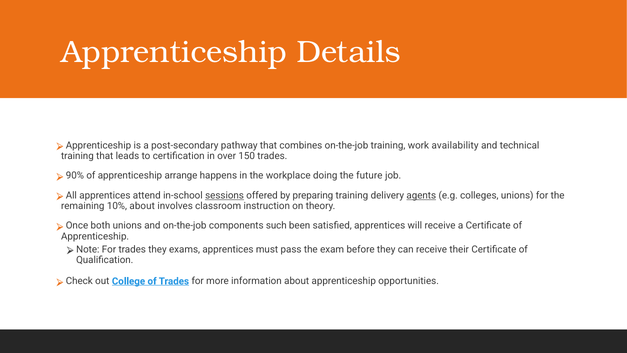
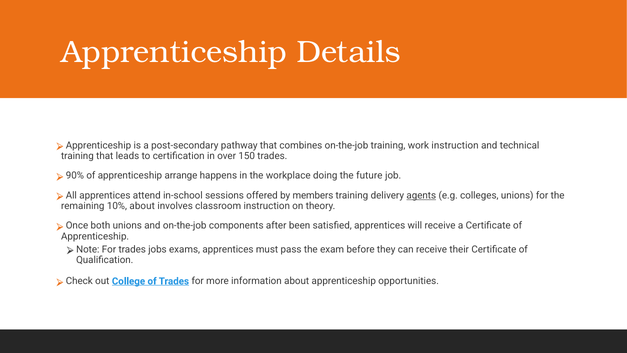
work availability: availability -> instruction
sessions underline: present -> none
preparing: preparing -> members
such: such -> after
trades they: they -> jobs
